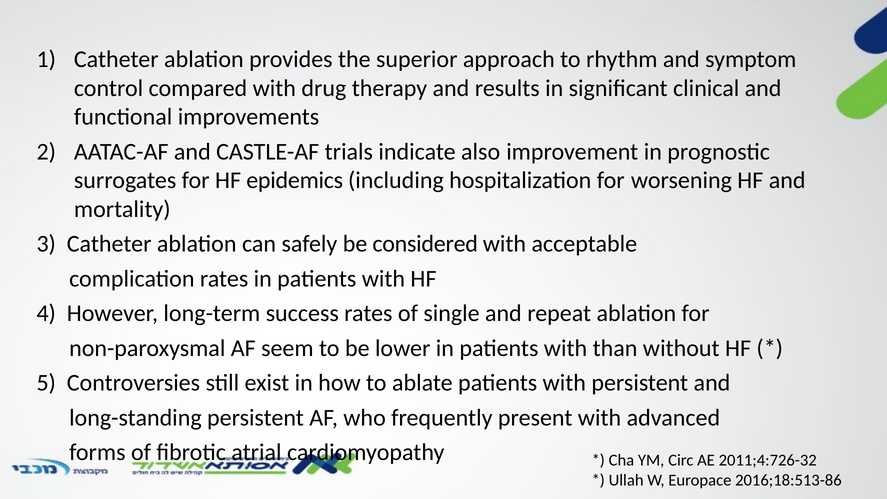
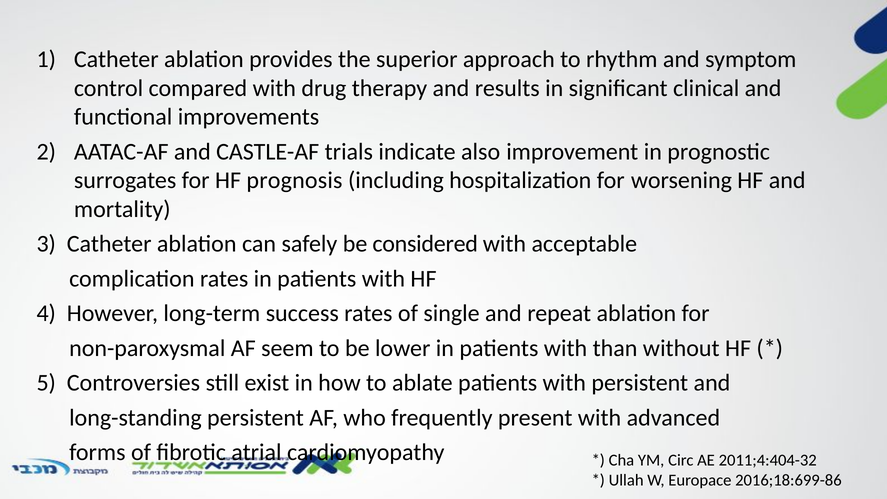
epidemics: epidemics -> prognosis
2011;4:726-32: 2011;4:726-32 -> 2011;4:404-32
2016;18:513-86: 2016;18:513-86 -> 2016;18:699-86
